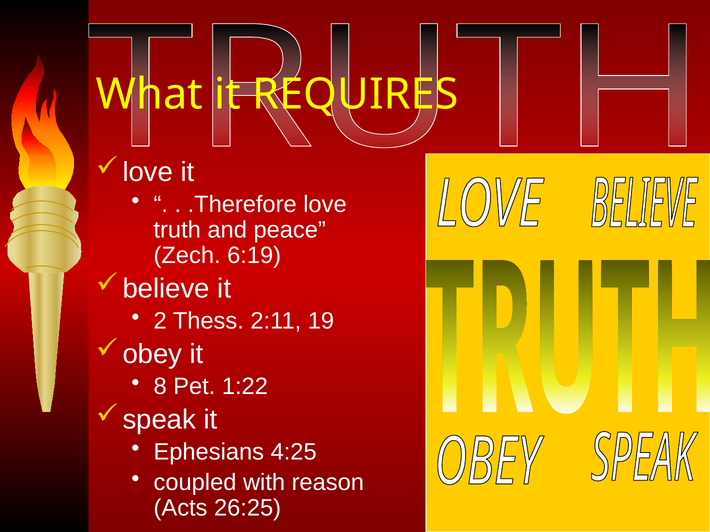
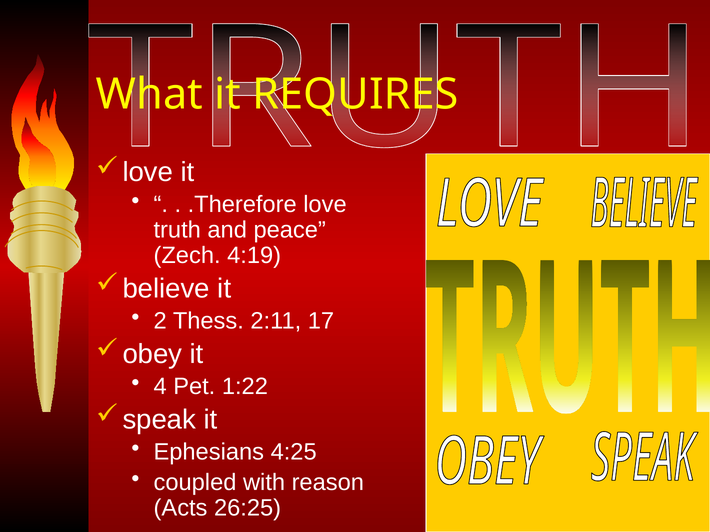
6:19: 6:19 -> 4:19
19: 19 -> 17
8: 8 -> 4
